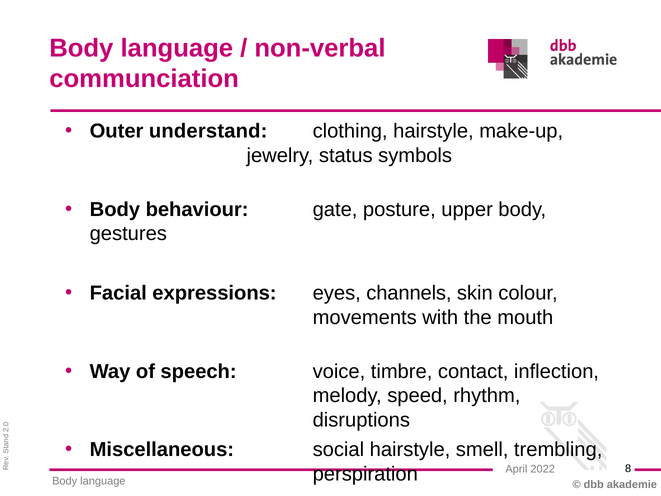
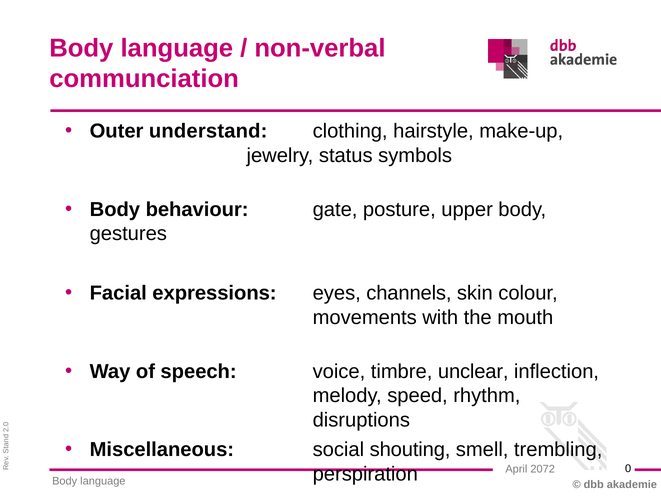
contact: contact -> unclear
social hairstyle: hairstyle -> shouting
2022: 2022 -> 2072
perspiration 8: 8 -> 0
